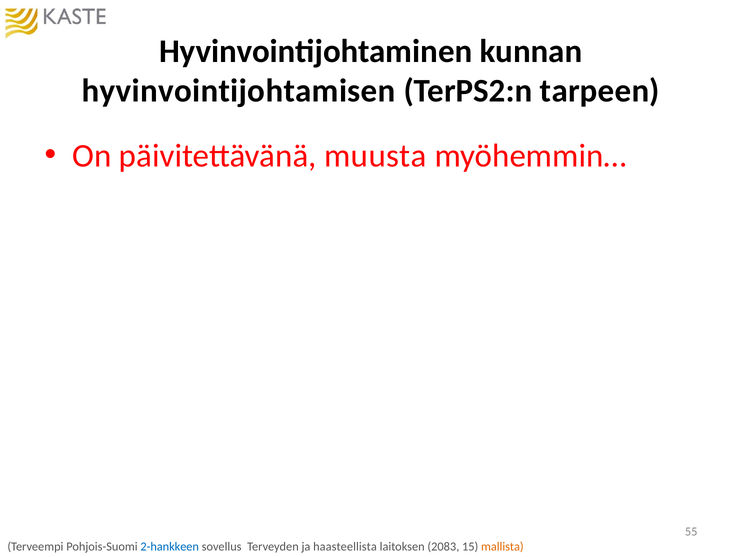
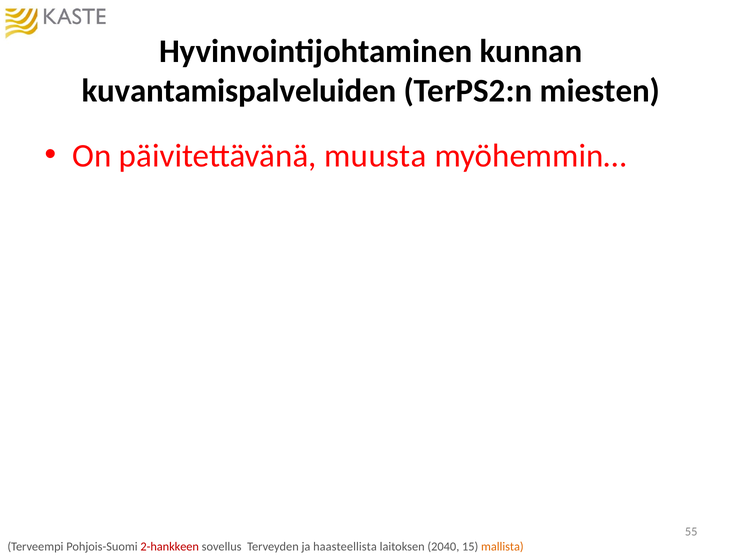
hyvinvointijohtamisen: hyvinvointijohtamisen -> kuvantamispalveluiden
tarpeen: tarpeen -> miesten
2-hankkeen colour: blue -> red
2083: 2083 -> 2040
